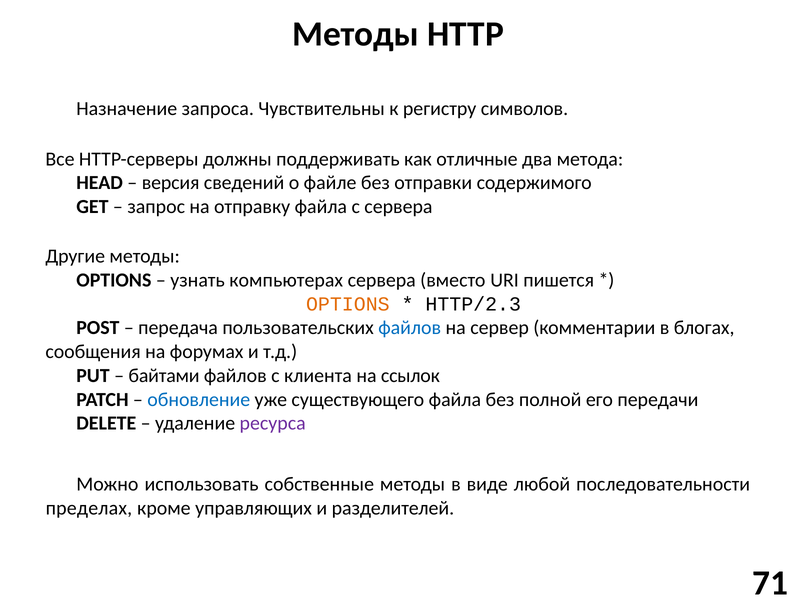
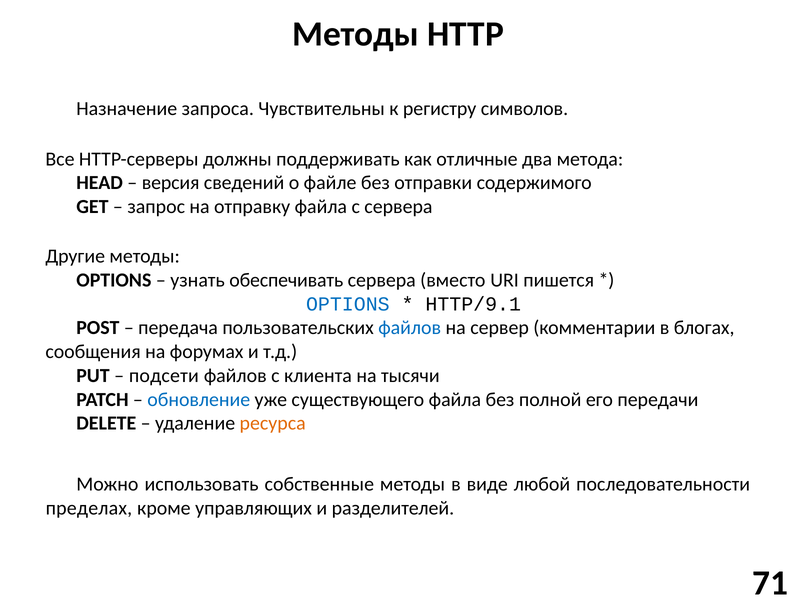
компьютерах: компьютерах -> обеспечивать
OPTIONS at (348, 304) colour: orange -> blue
HTTP/2.3: HTTP/2.3 -> HTTP/9.1
байтами: байтами -> подсети
ссылок: ссылок -> тысячи
ресурса colour: purple -> orange
